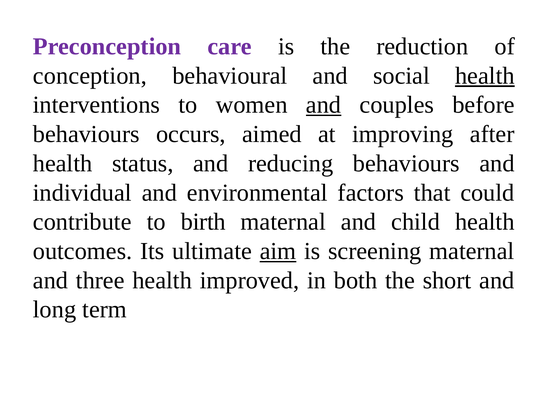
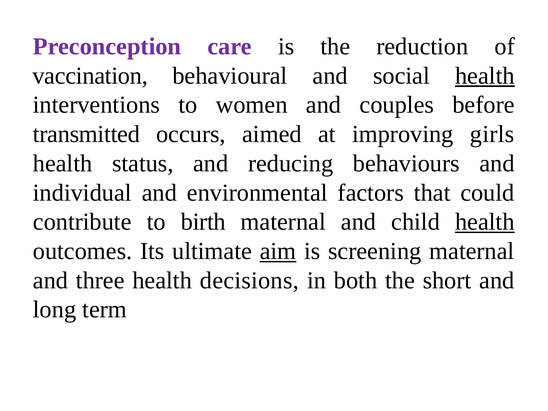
conception: conception -> vaccination
and at (324, 105) underline: present -> none
behaviours at (86, 134): behaviours -> transmitted
after: after -> girls
health at (485, 222) underline: none -> present
improved: improved -> decisions
